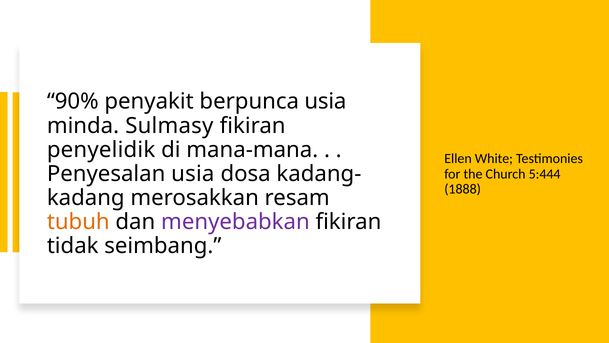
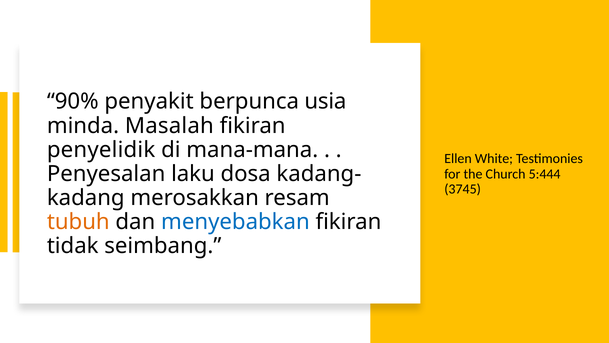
Sulmasy: Sulmasy -> Masalah
Penyesalan usia: usia -> laku
1888: 1888 -> 3745
menyebabkan colour: purple -> blue
